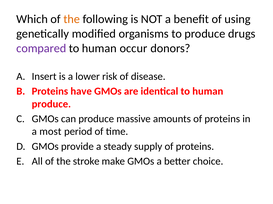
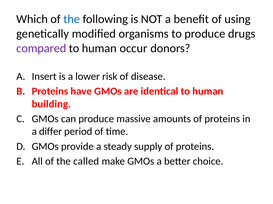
the at (72, 19) colour: orange -> blue
produce at (51, 104): produce -> building
most: most -> differ
stroke: stroke -> called
